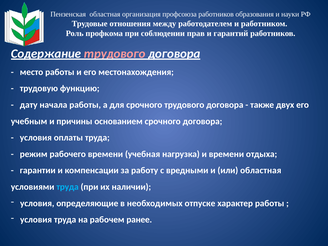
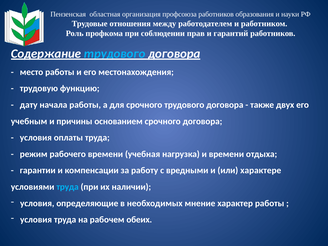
трудового at (115, 54) colour: pink -> light blue
или областная: областная -> характере
отпуске: отпуске -> мнение
ранее: ранее -> обеих
